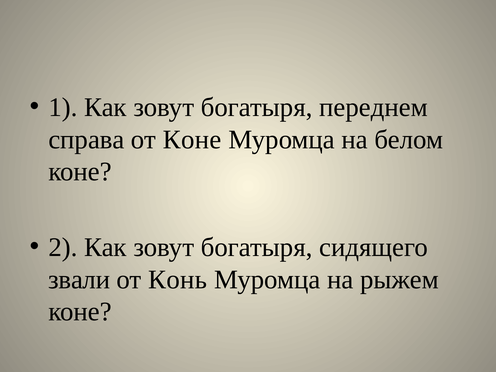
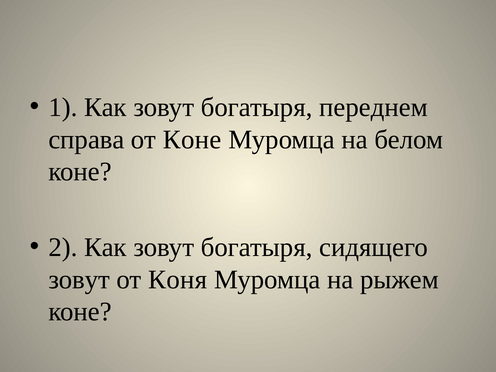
звали at (79, 279): звали -> зовут
Конь: Конь -> Коня
